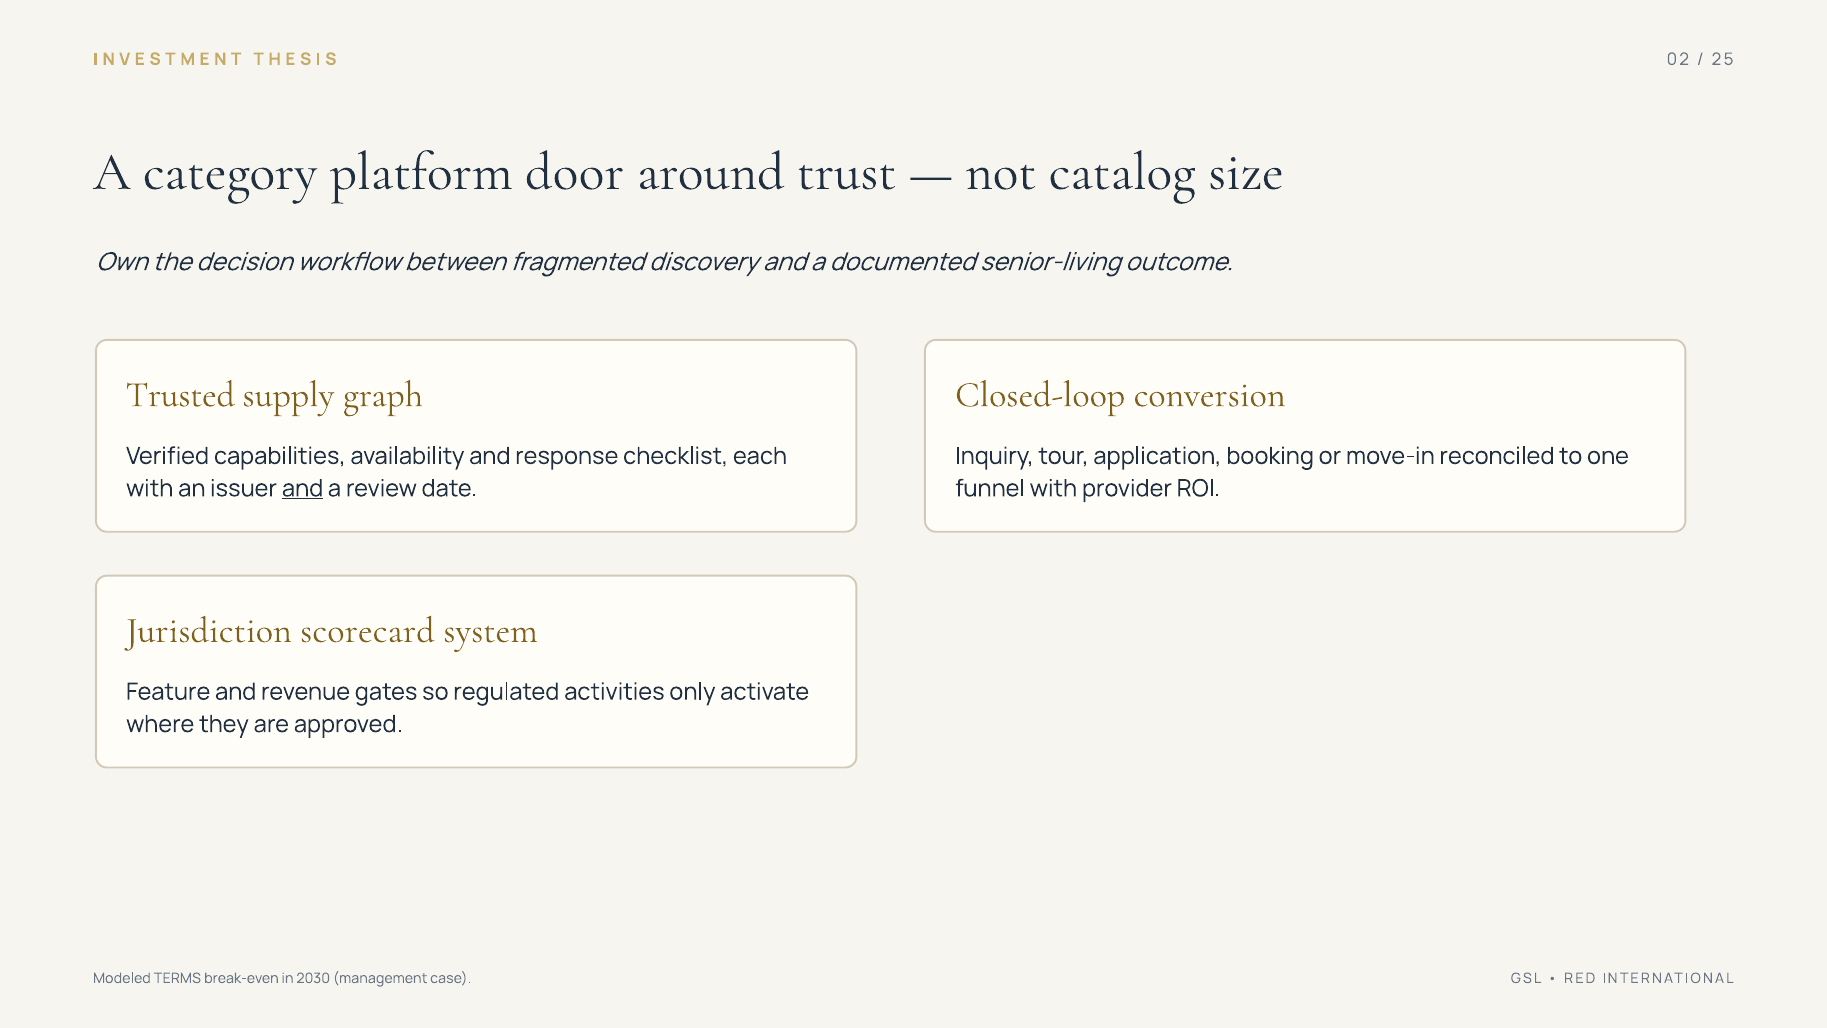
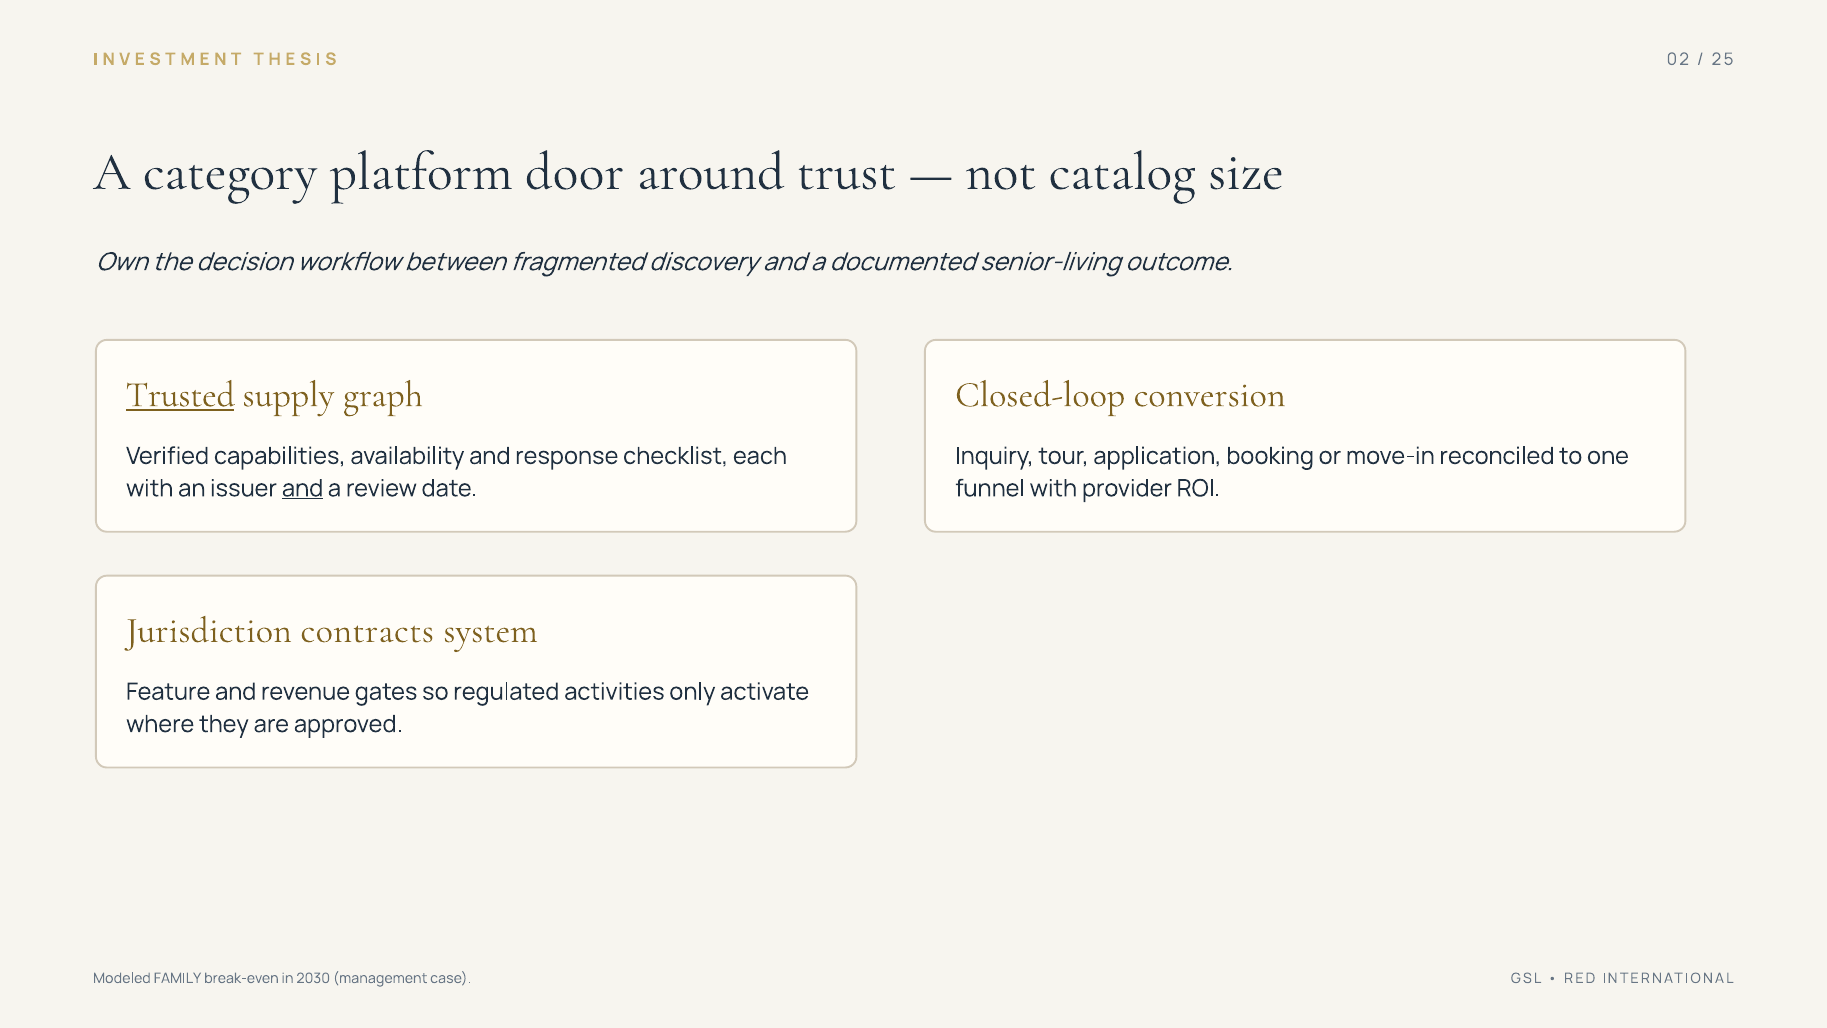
Trusted underline: none -> present
scorecard: scorecard -> contracts
TERMS: TERMS -> FAMILY
